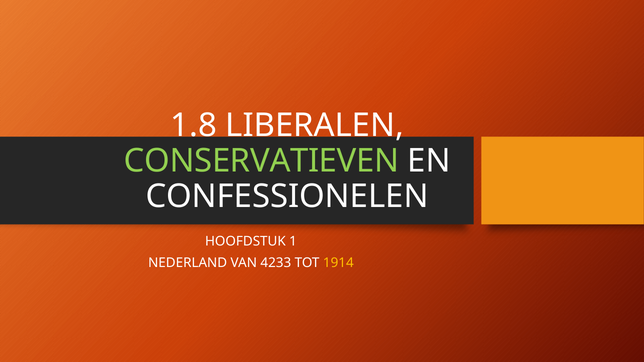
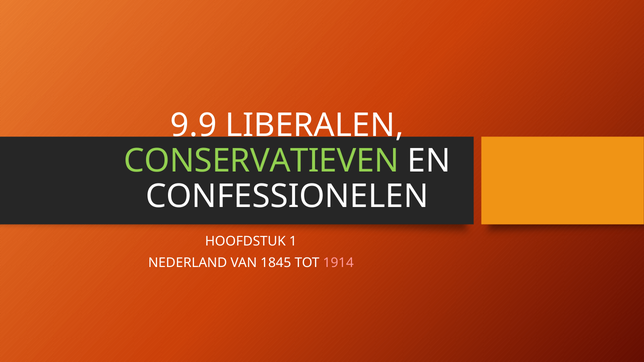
1.8: 1.8 -> 9.9
4233: 4233 -> 1845
1914 colour: yellow -> pink
